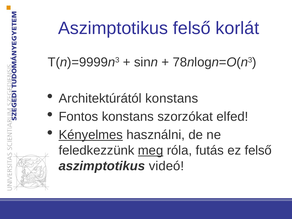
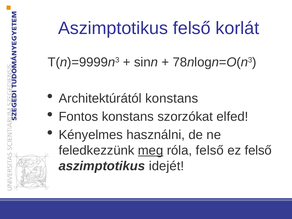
Kényelmes underline: present -> none
róla futás: futás -> felső
videó: videó -> idejét
